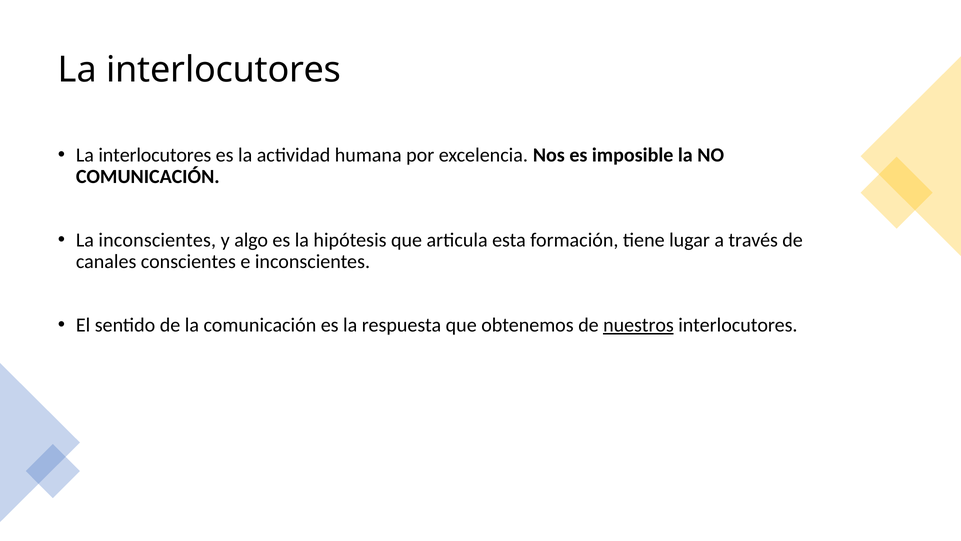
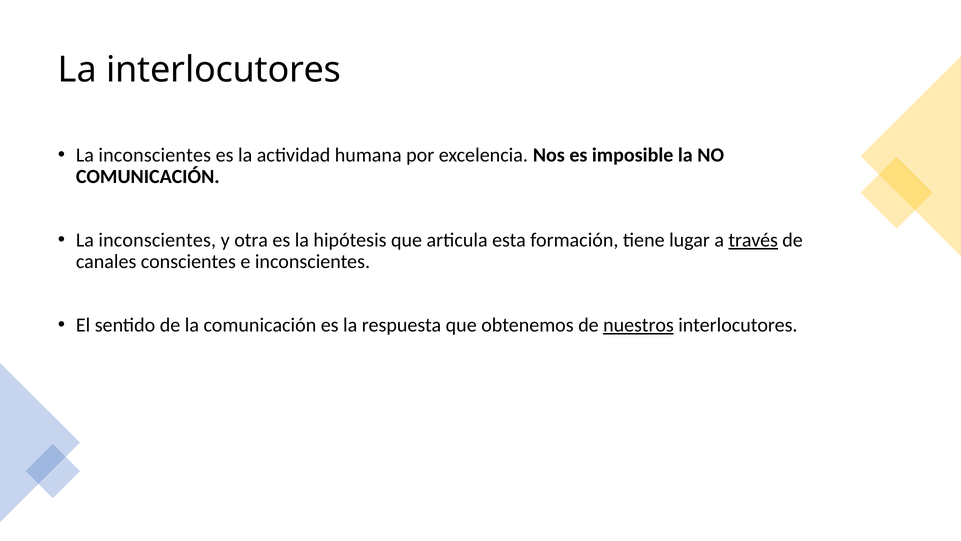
interlocutores at (155, 155): interlocutores -> inconscientes
algo: algo -> otra
través underline: none -> present
